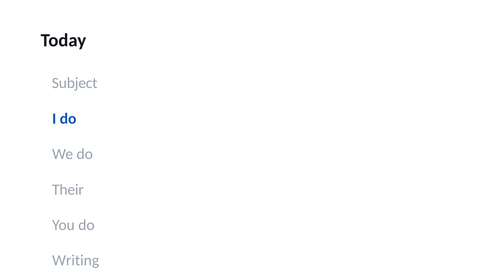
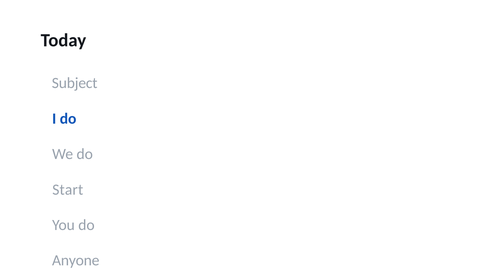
Their: Their -> Start
Writing: Writing -> Anyone
